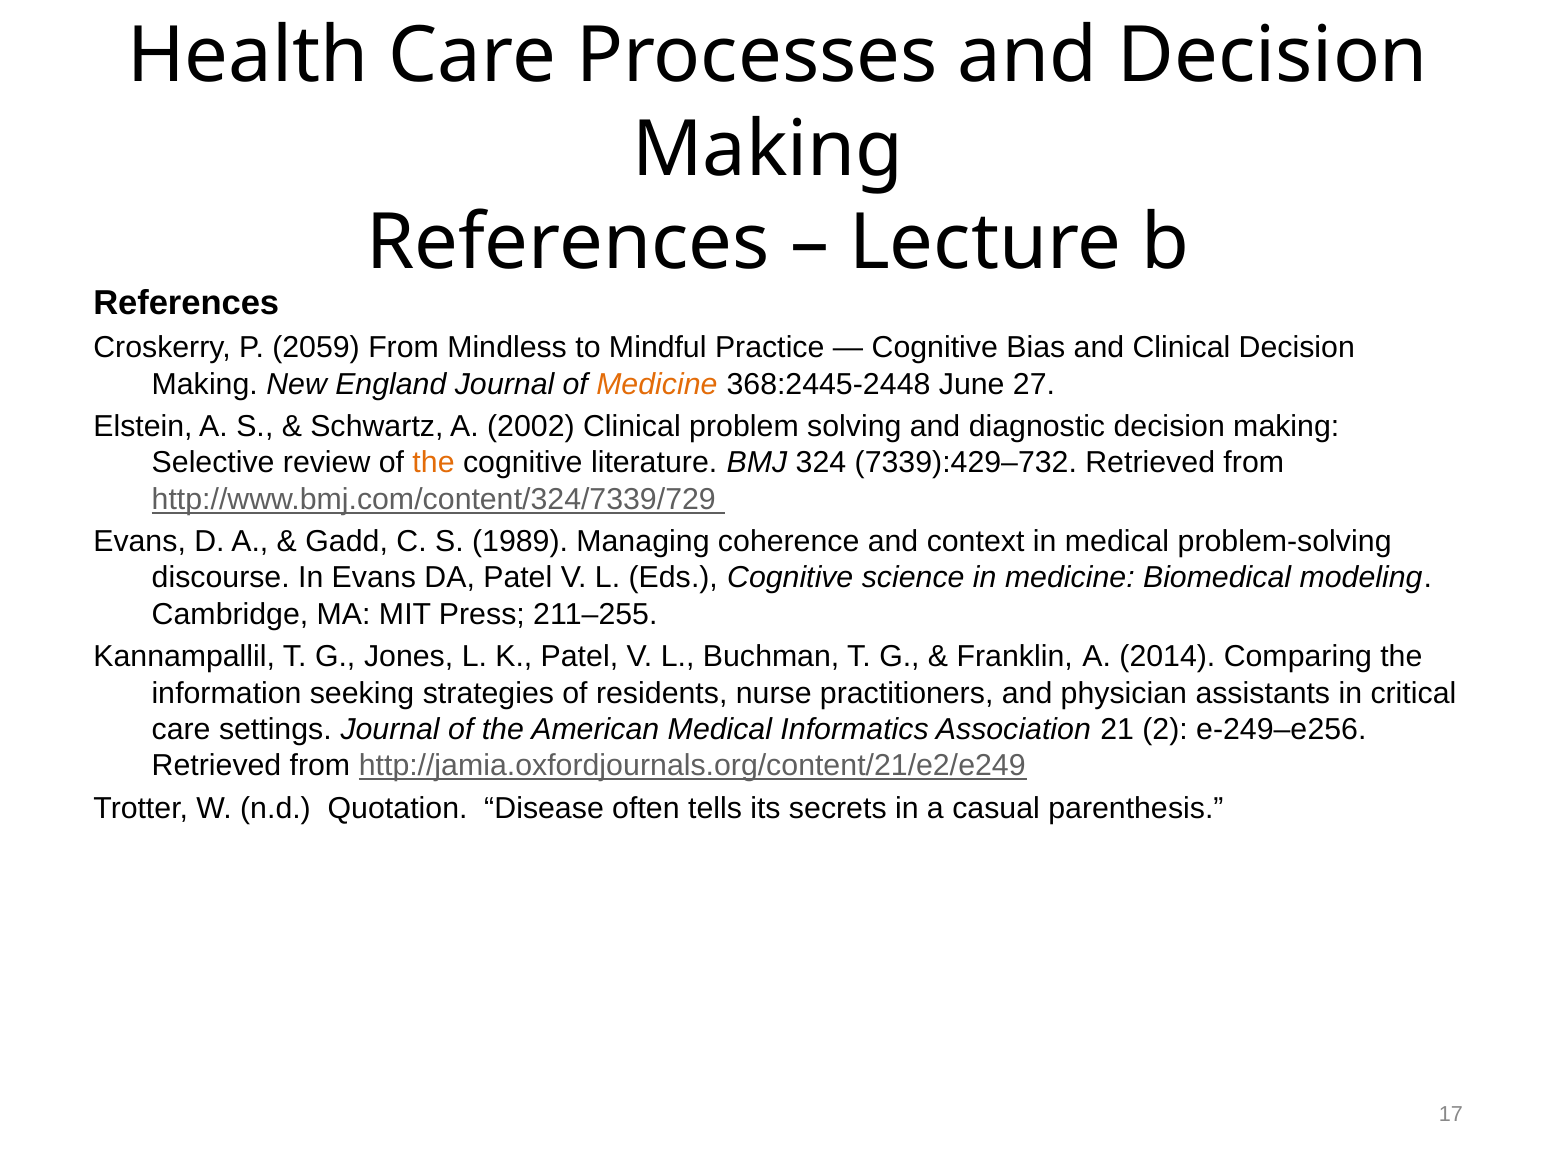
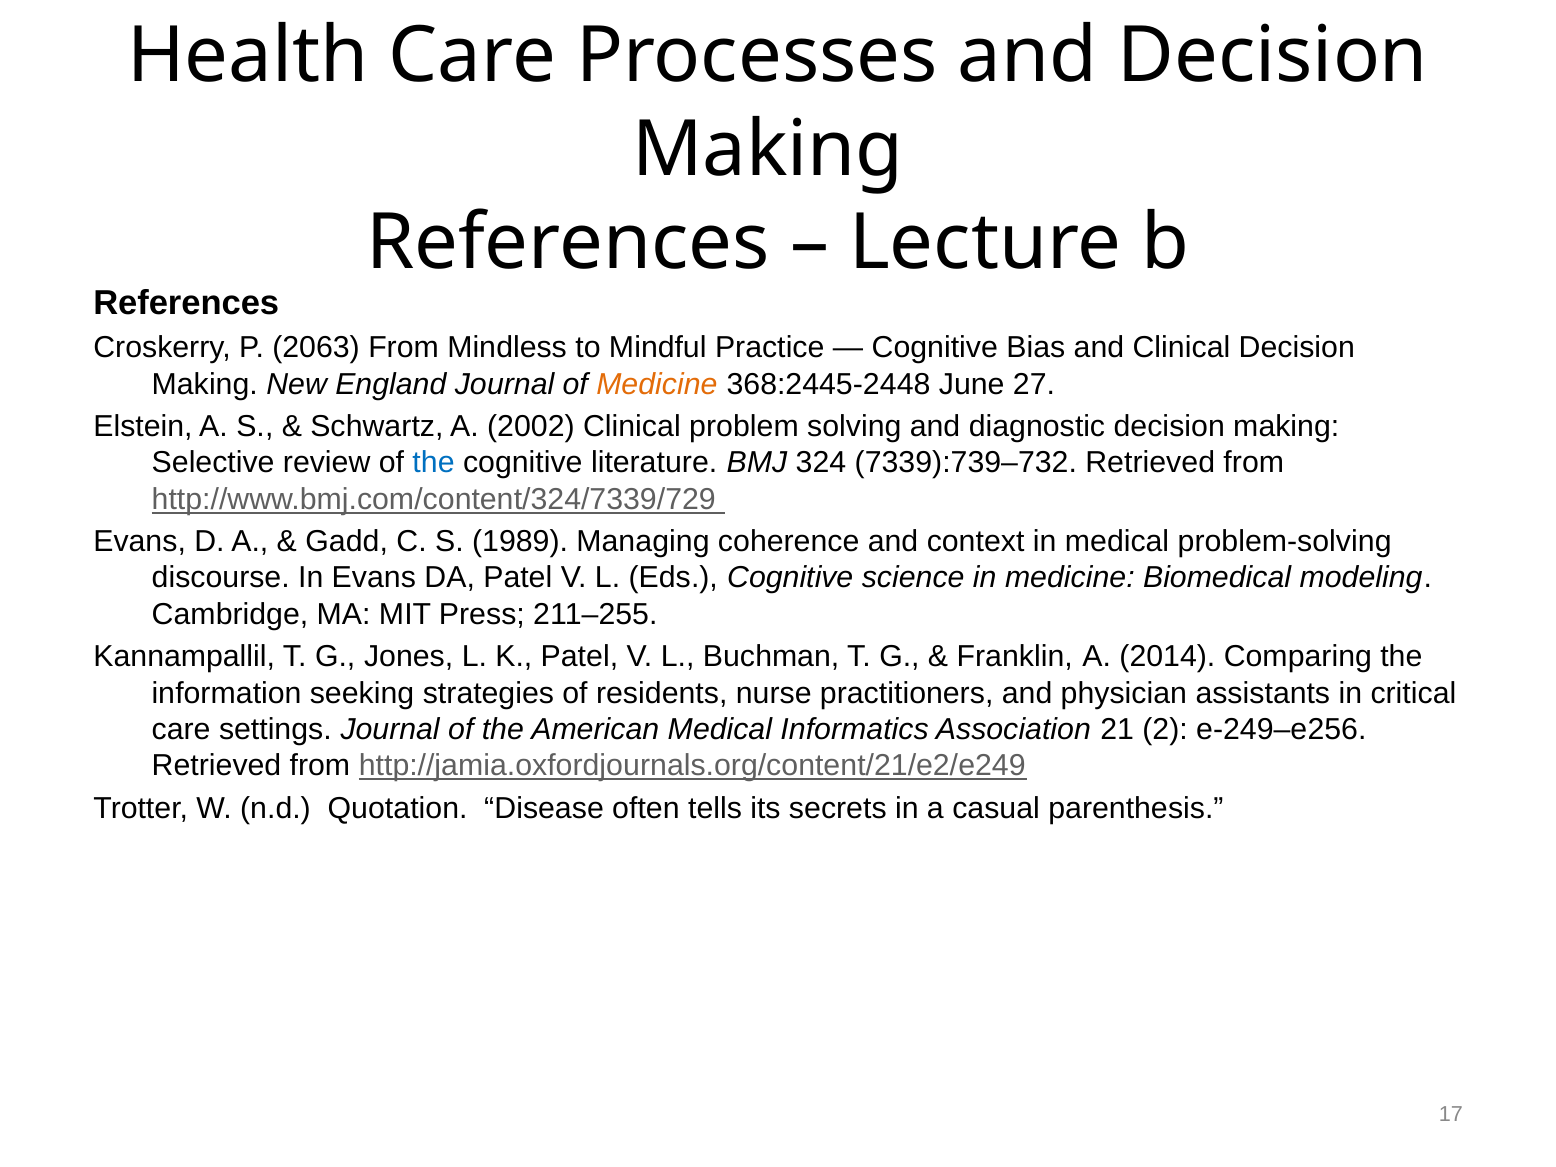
2059: 2059 -> 2063
the at (434, 463) colour: orange -> blue
7339):429–732: 7339):429–732 -> 7339):739–732
